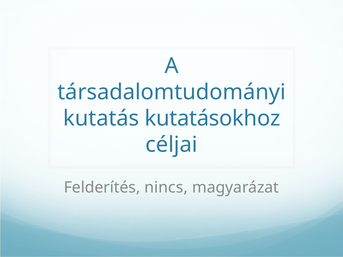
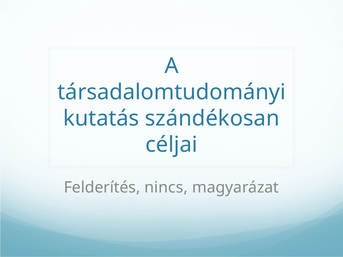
kutatásokhoz: kutatásokhoz -> szándékosan
